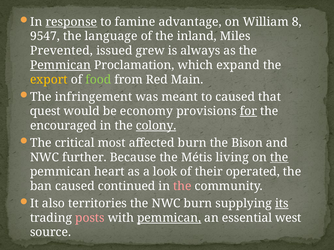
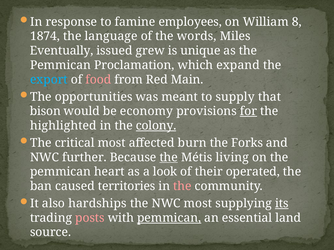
response underline: present -> none
advantage: advantage -> employees
9547: 9547 -> 1874
inland: inland -> words
Prevented: Prevented -> Eventually
always: always -> unique
Pemmican at (60, 65) underline: present -> none
export colour: yellow -> light blue
food colour: light green -> pink
infringement: infringement -> opportunities
to caused: caused -> supply
quest: quest -> bison
encouraged: encouraged -> highlighted
Bison: Bison -> Forks
the at (169, 158) underline: none -> present
the at (279, 158) underline: present -> none
continued: continued -> territories
territories: territories -> hardships
NWC burn: burn -> most
west: west -> land
